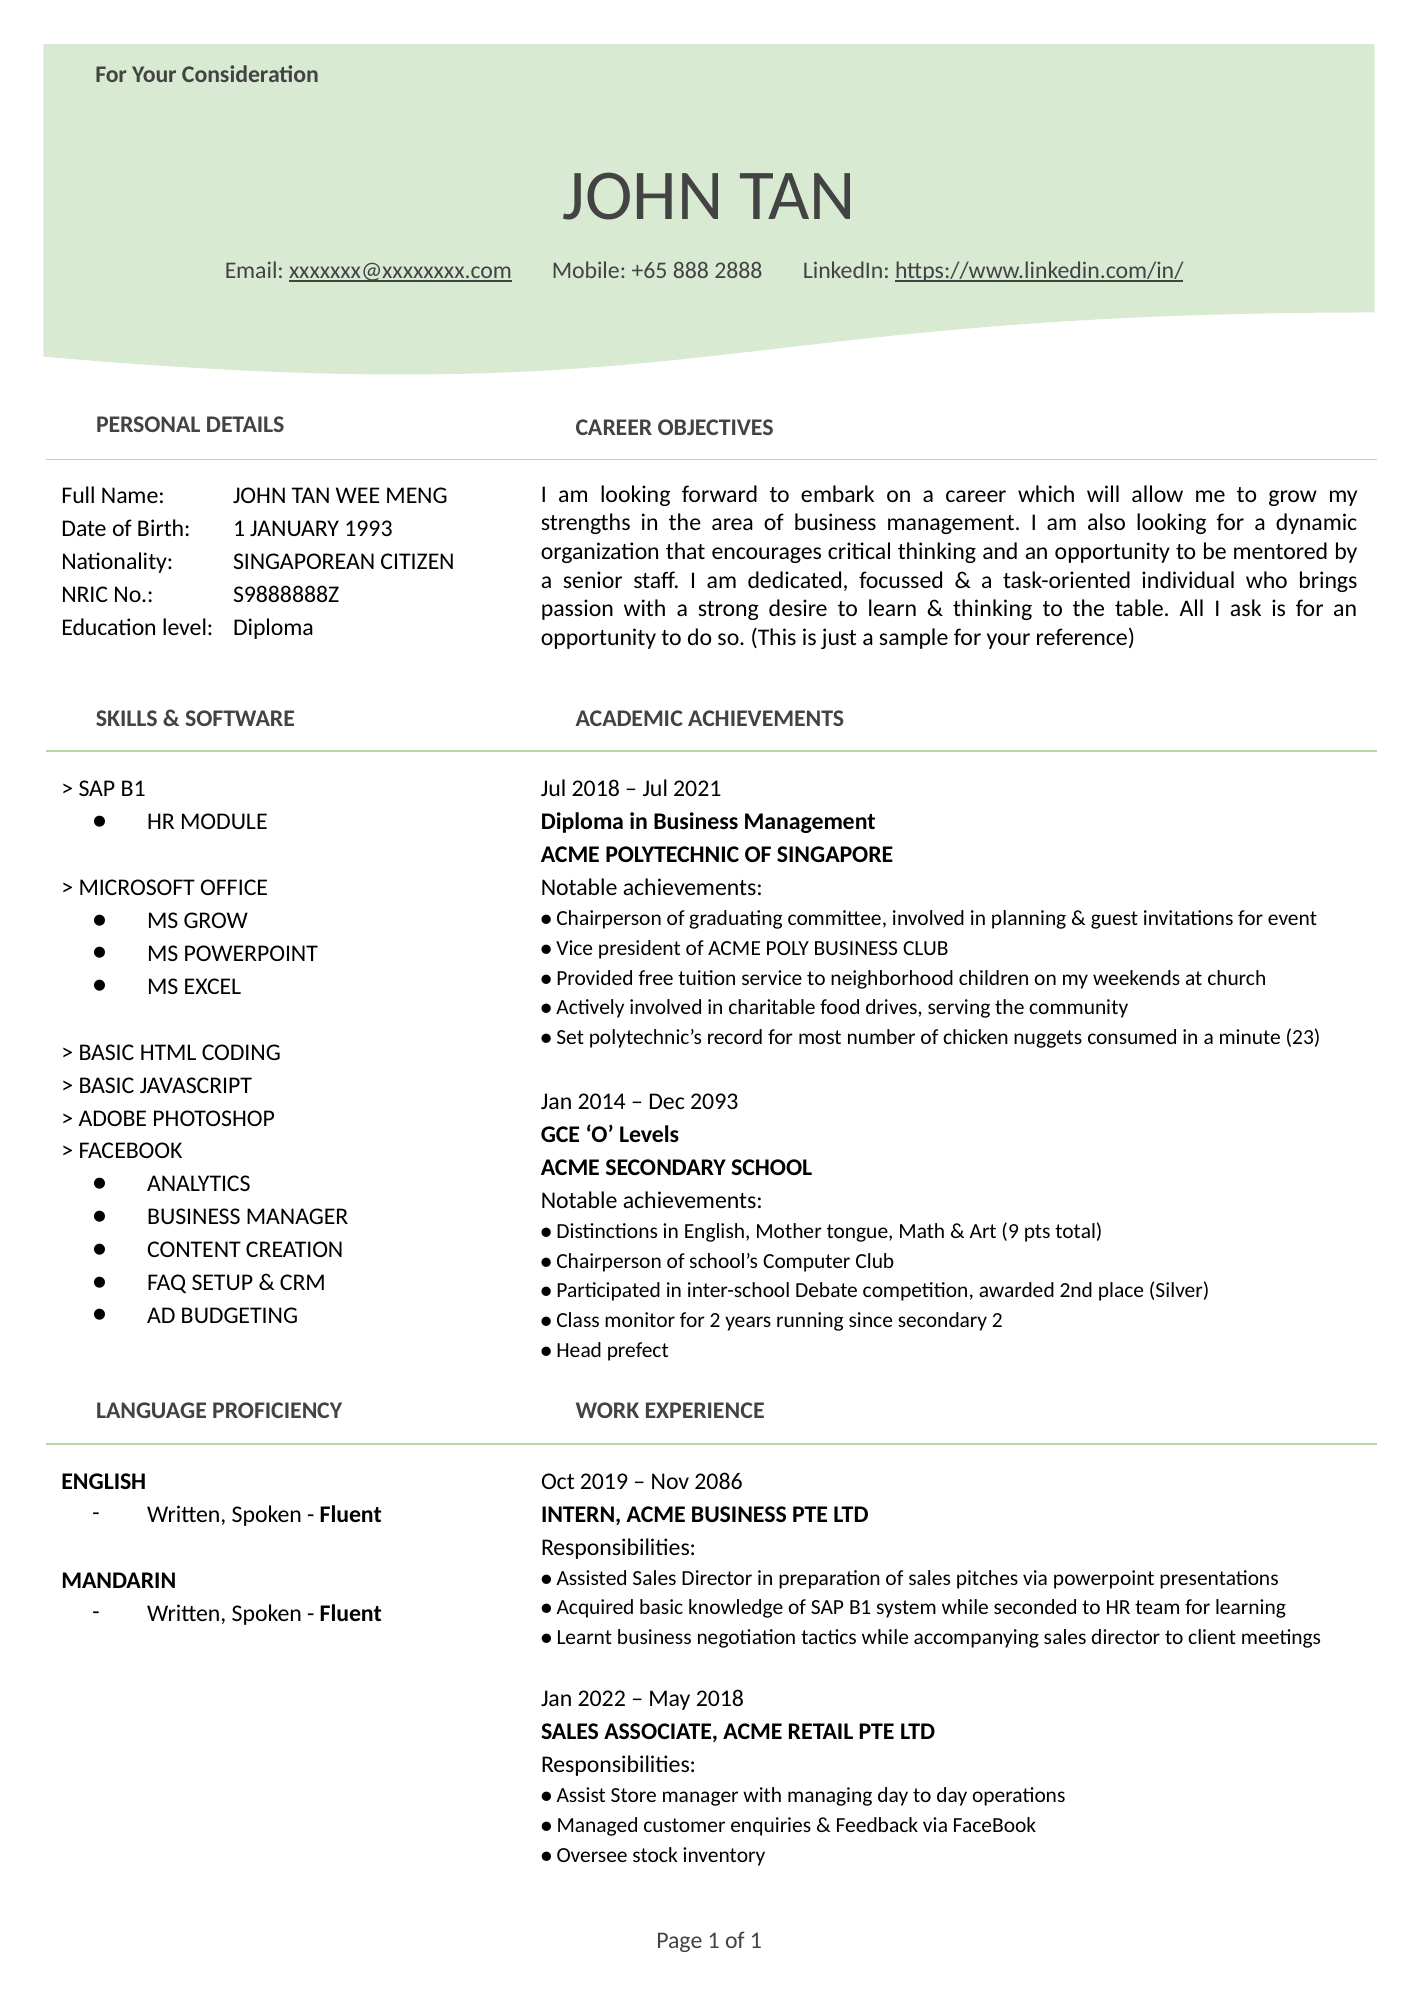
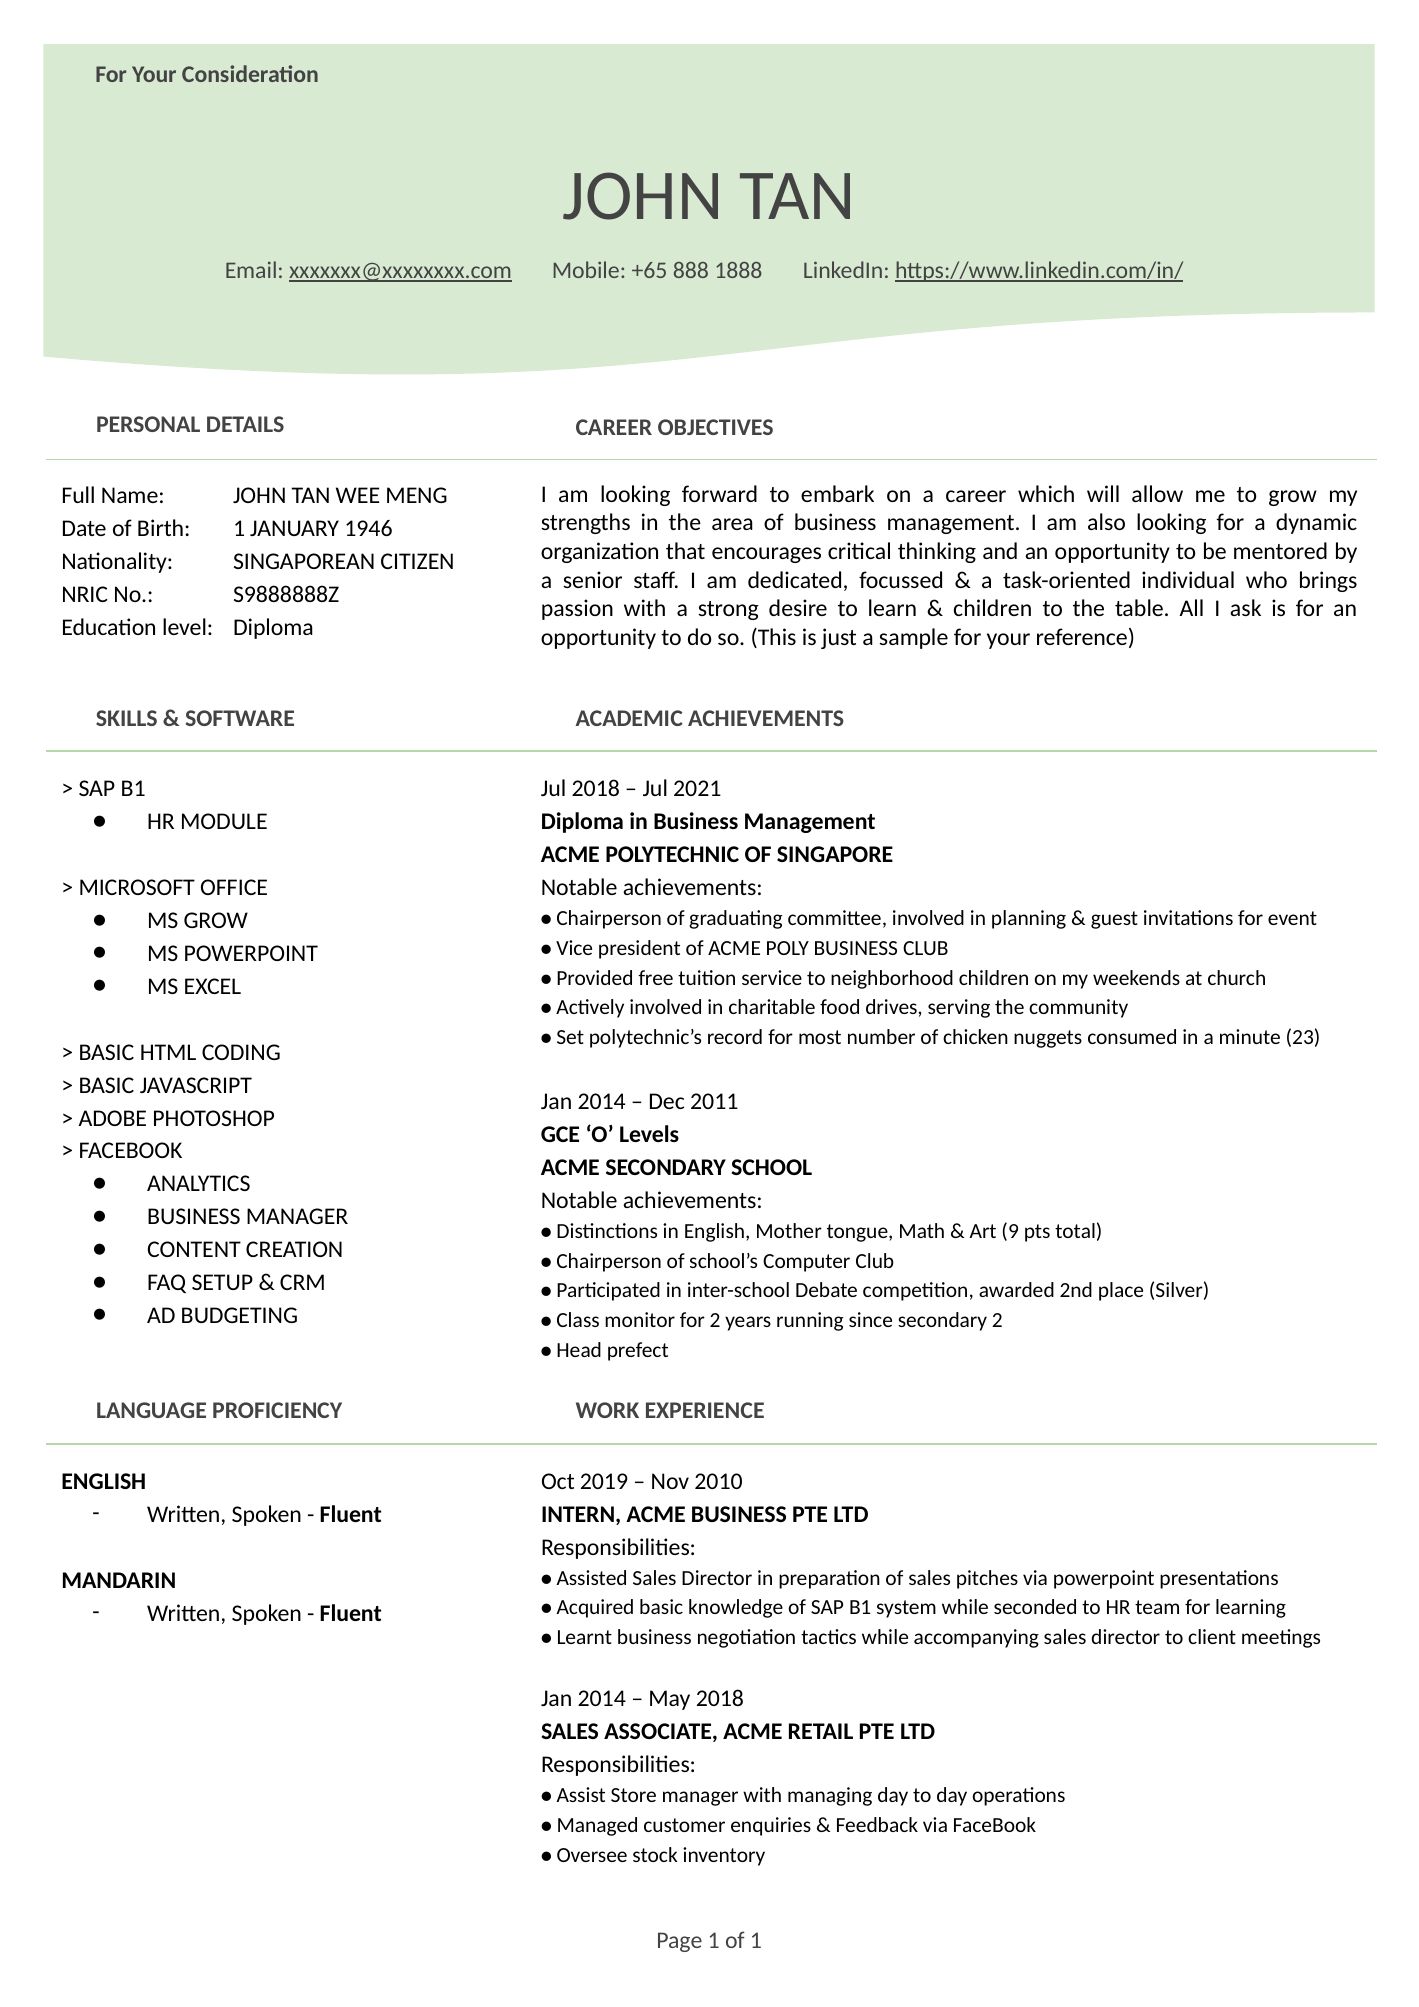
2888: 2888 -> 1888
1993: 1993 -> 1946
thinking at (993, 609): thinking -> children
2093: 2093 -> 2011
2086: 2086 -> 2010
2022 at (602, 1699): 2022 -> 2014
